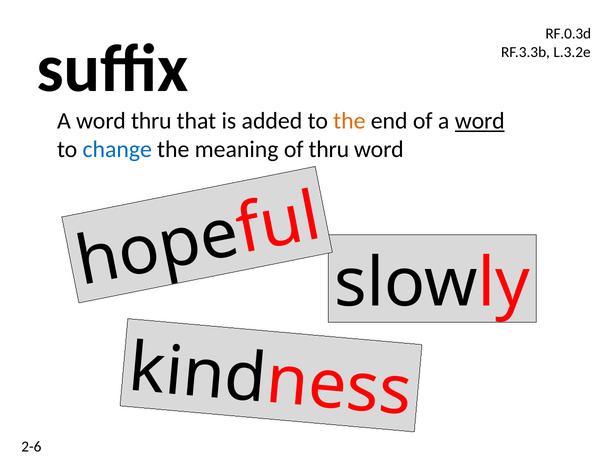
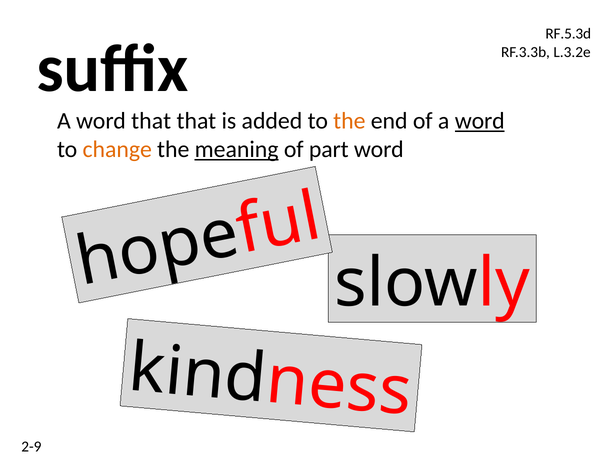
RF.0.3d: RF.0.3d -> RF.5.3d
word thru: thru -> that
change colour: blue -> orange
meaning underline: none -> present
of thru: thru -> part
2-6: 2-6 -> 2-9
